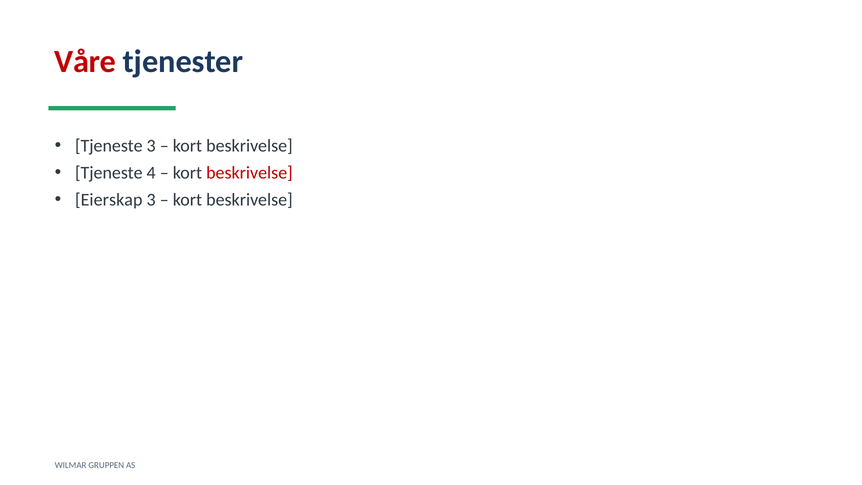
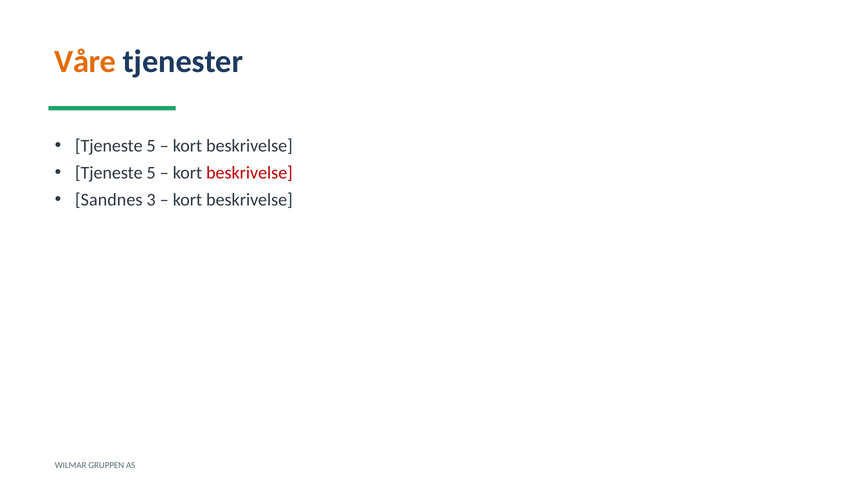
Våre colour: red -> orange
3 at (151, 146): 3 -> 5
4 at (151, 173): 4 -> 5
Eierskap: Eierskap -> Sandnes
